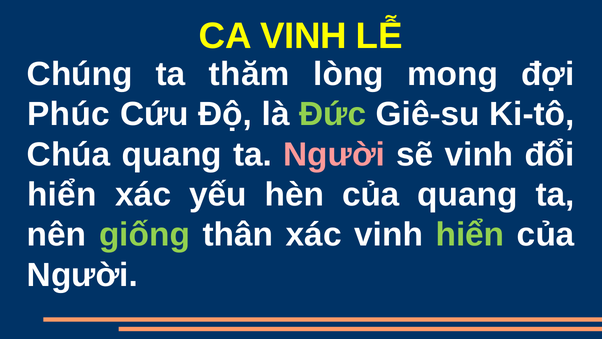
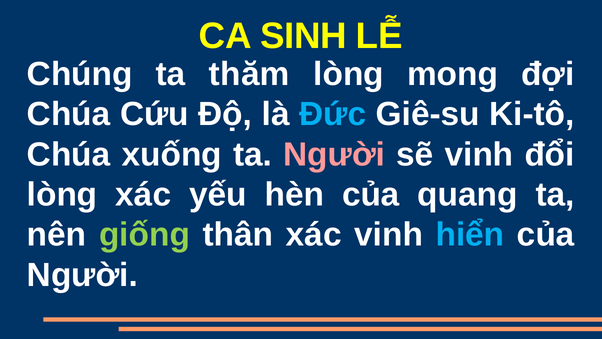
CA VINH: VINH -> SINH
Phúc at (69, 114): Phúc -> Chúa
Đức colour: light green -> light blue
Chúa quang: quang -> xuống
hiển at (62, 194): hiển -> lòng
hiển at (470, 235) colour: light green -> light blue
